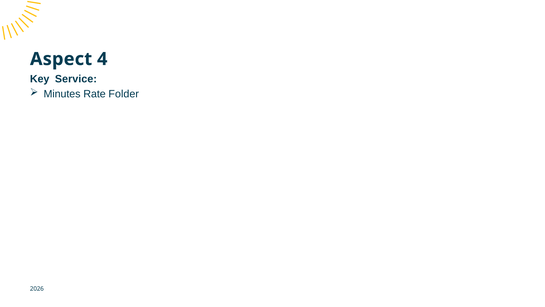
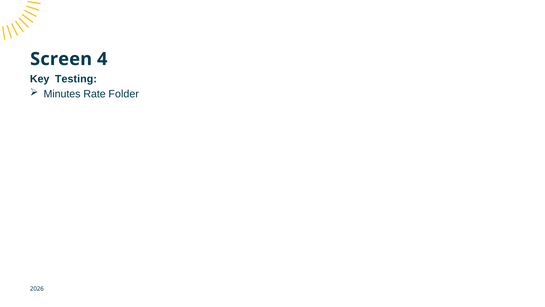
Aspect: Aspect -> Screen
Service: Service -> Testing
